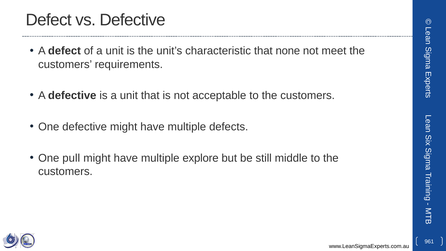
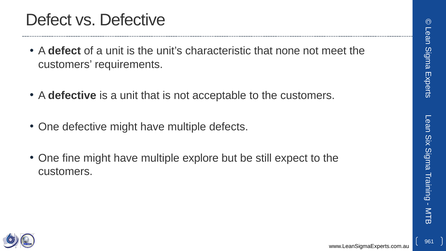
pull: pull -> fine
middle: middle -> expect
